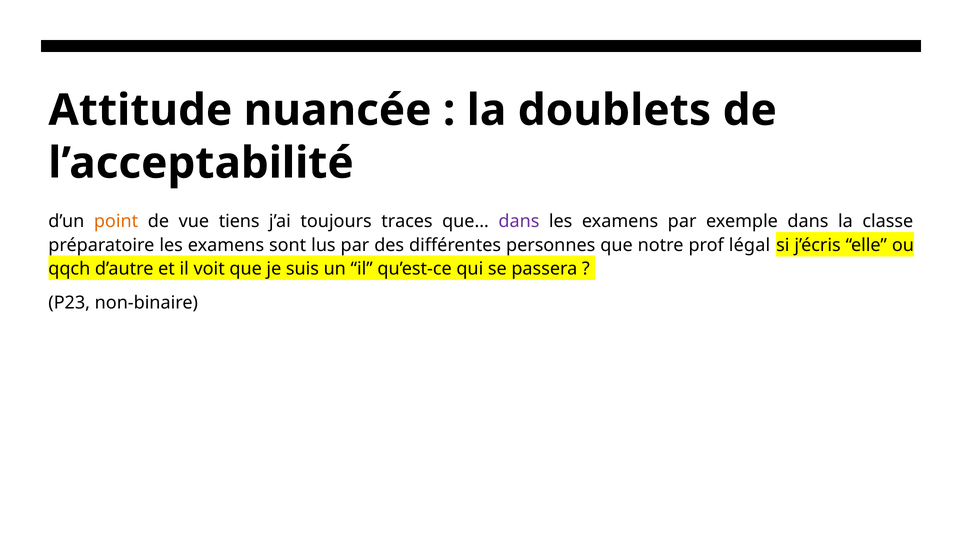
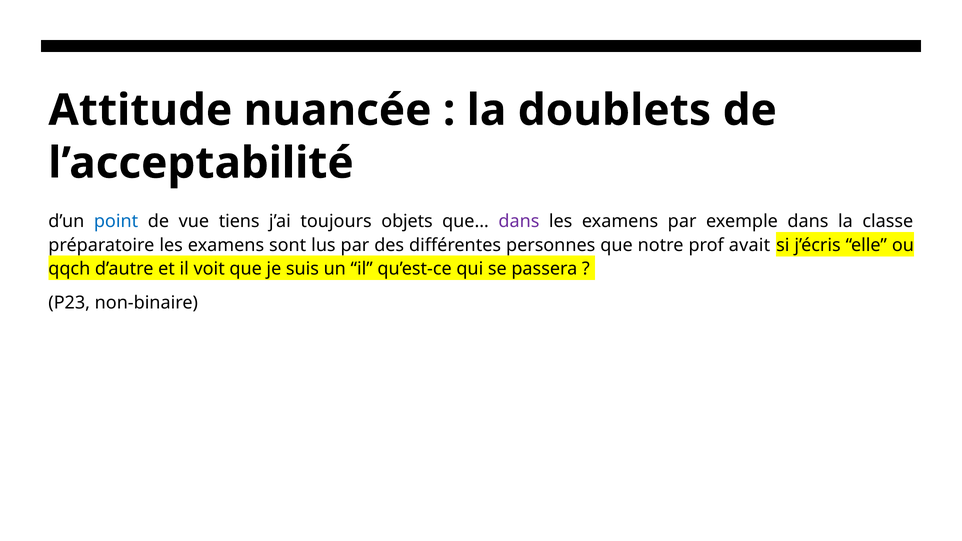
point colour: orange -> blue
traces: traces -> objets
légal: légal -> avait
